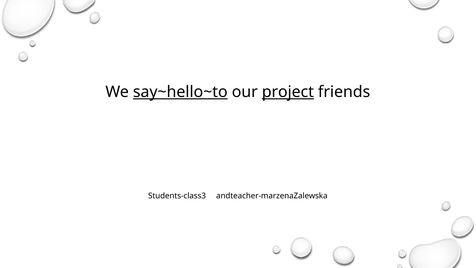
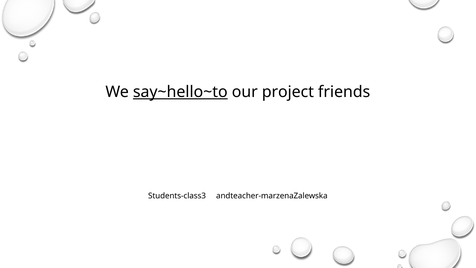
project underline: present -> none
